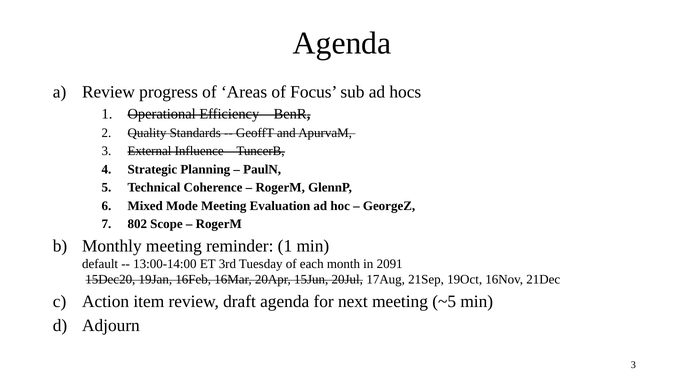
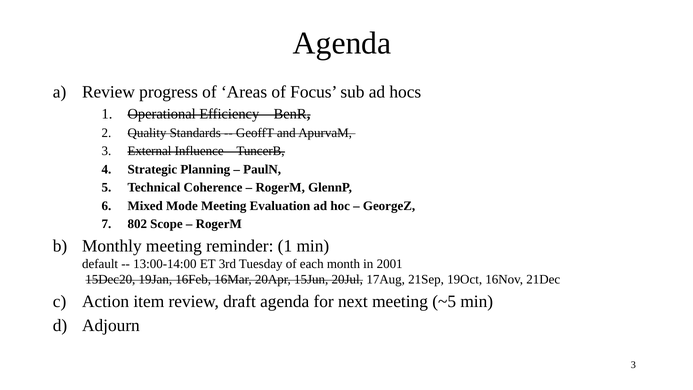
2091: 2091 -> 2001
